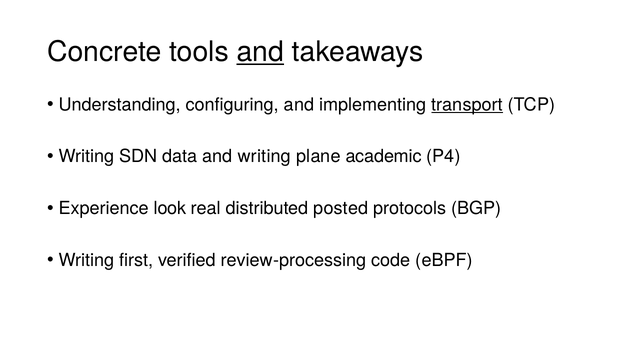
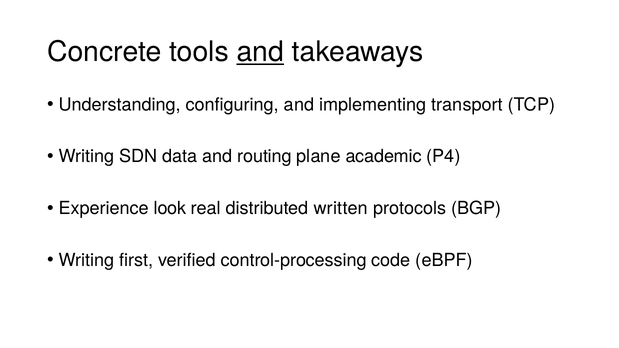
transport underline: present -> none
and writing: writing -> routing
posted: posted -> written
review-processing: review-processing -> control-processing
